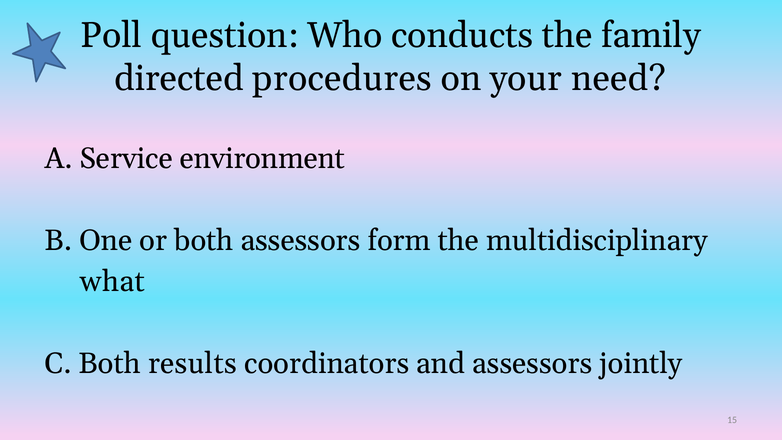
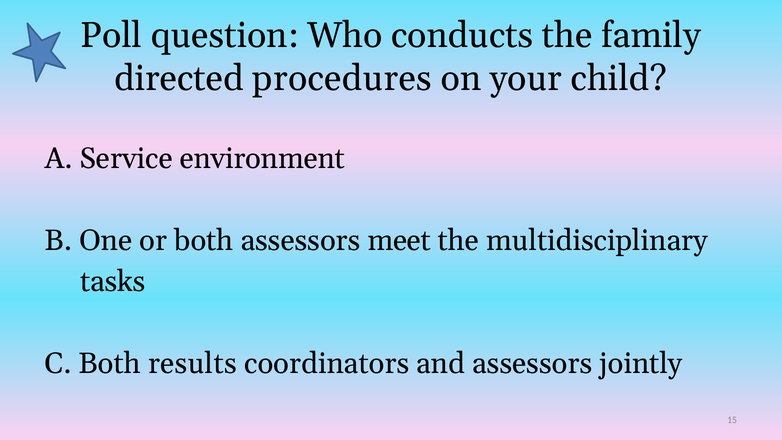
need: need -> child
form: form -> meet
what: what -> tasks
